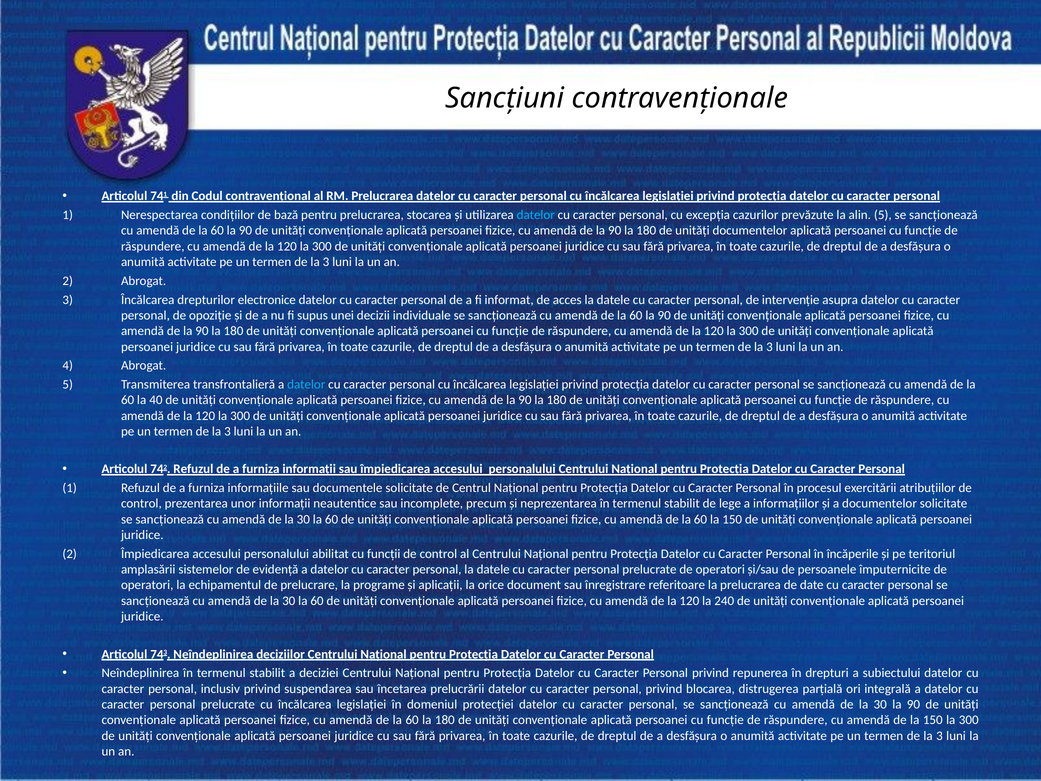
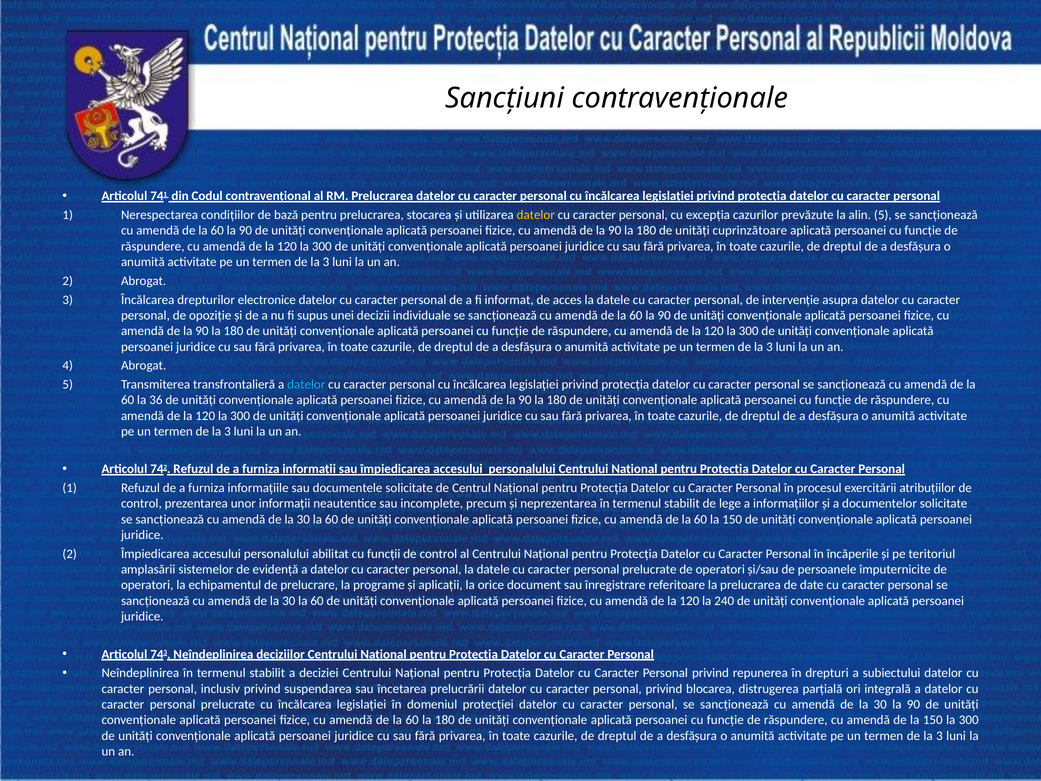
datelor at (536, 215) colour: light blue -> yellow
unități documentelor: documentelor -> cuprinzătoare
40: 40 -> 36
